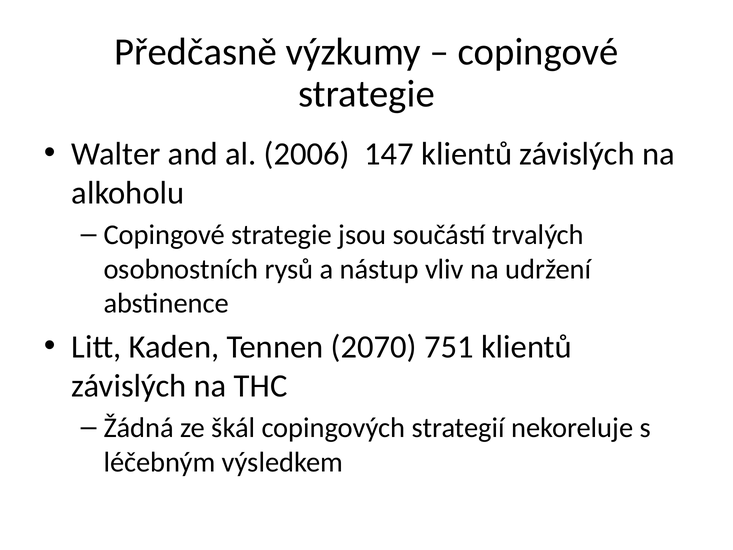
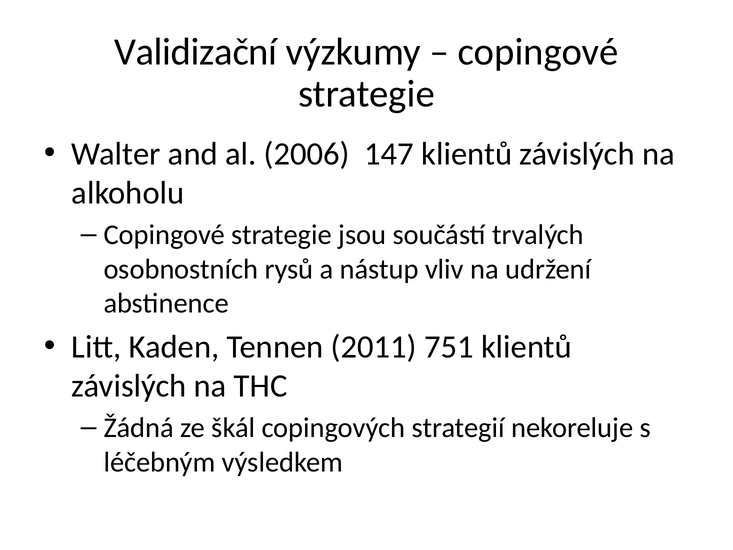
Předčasně: Předčasně -> Validizační
2070: 2070 -> 2011
